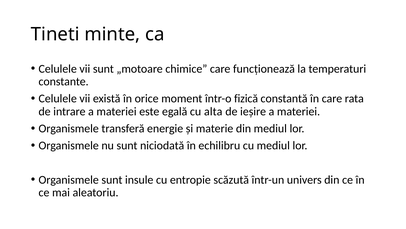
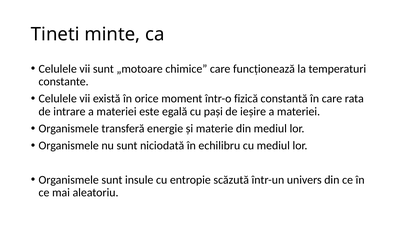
alta: alta -> pași
